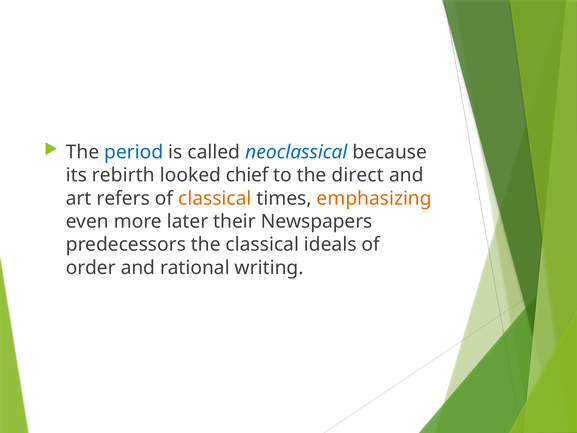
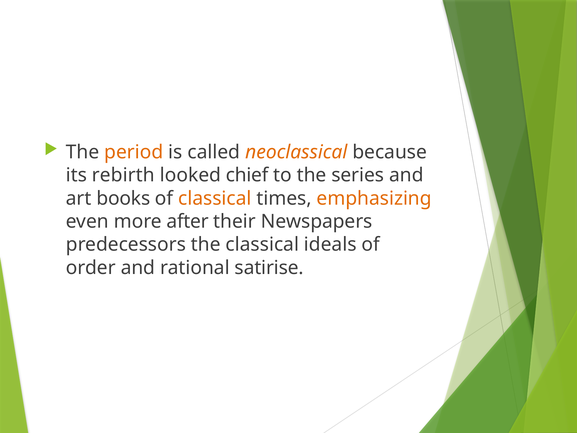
period colour: blue -> orange
neoclassical colour: blue -> orange
direct: direct -> series
refers: refers -> books
later: later -> after
writing: writing -> satirise
